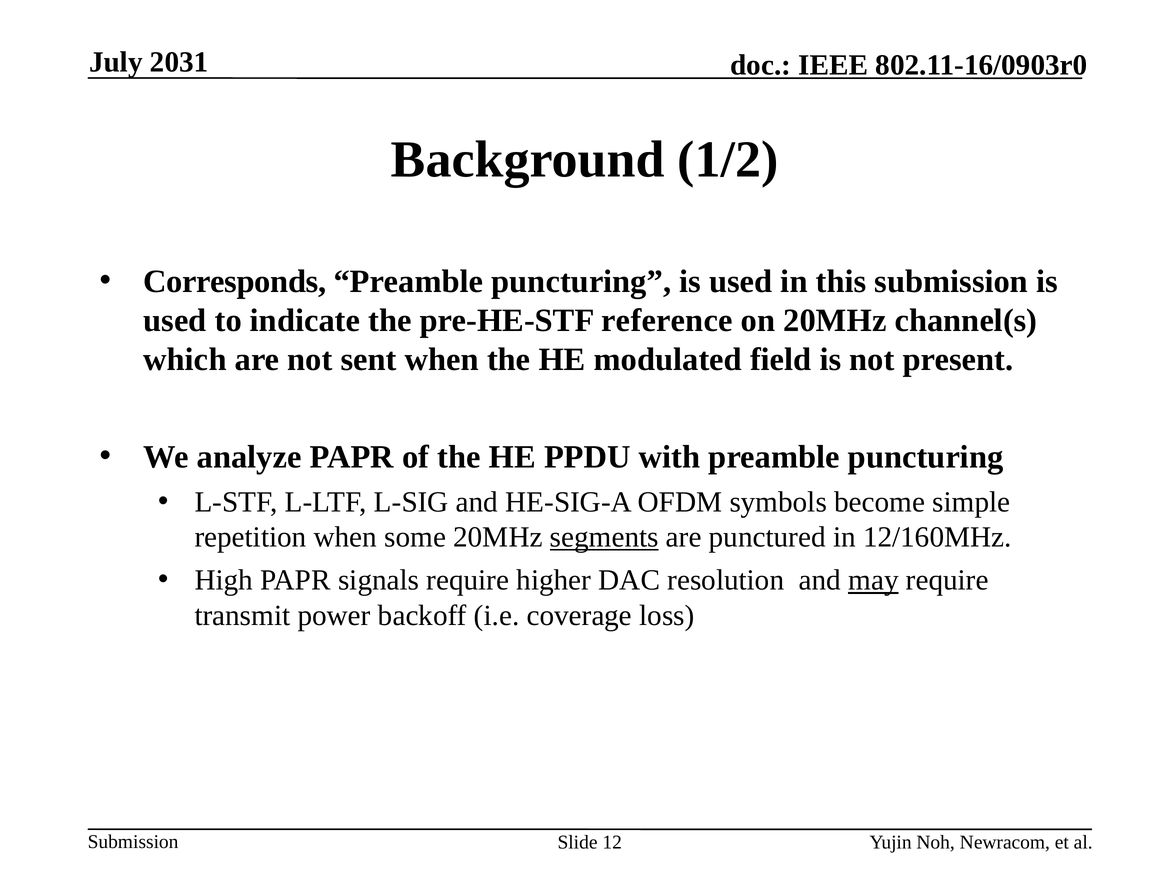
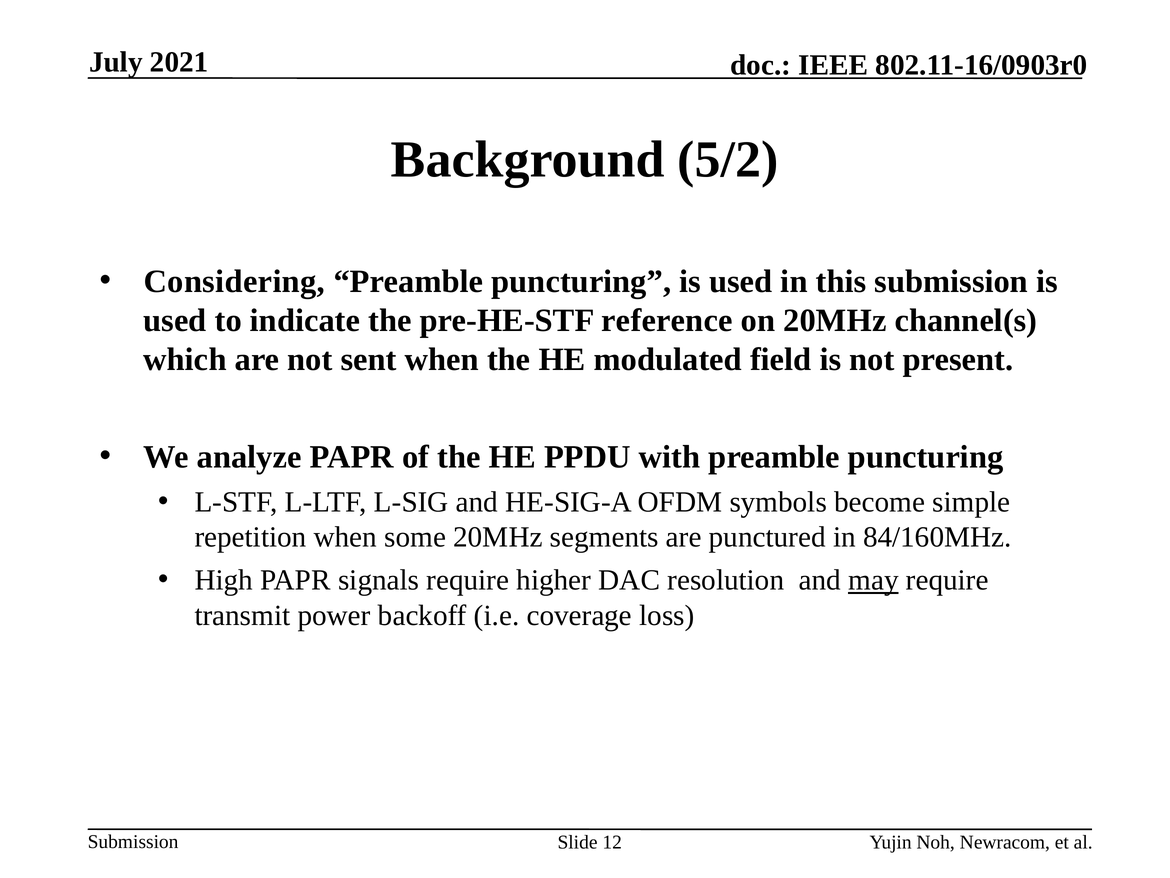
2031: 2031 -> 2021
1/2: 1/2 -> 5/2
Corresponds: Corresponds -> Considering
segments underline: present -> none
12/160MHz: 12/160MHz -> 84/160MHz
